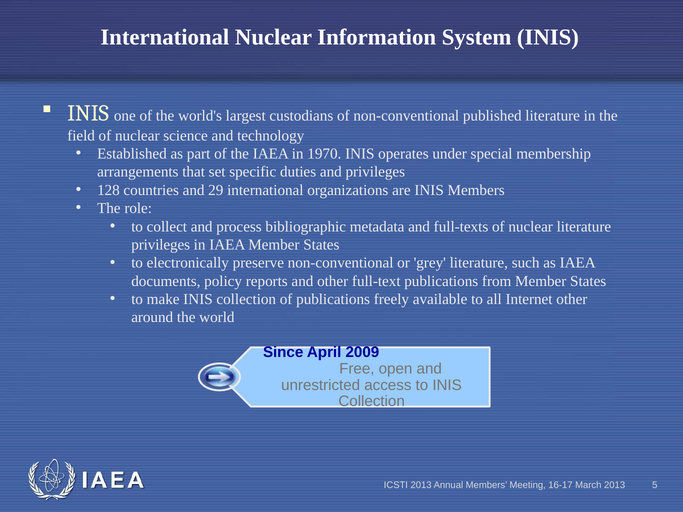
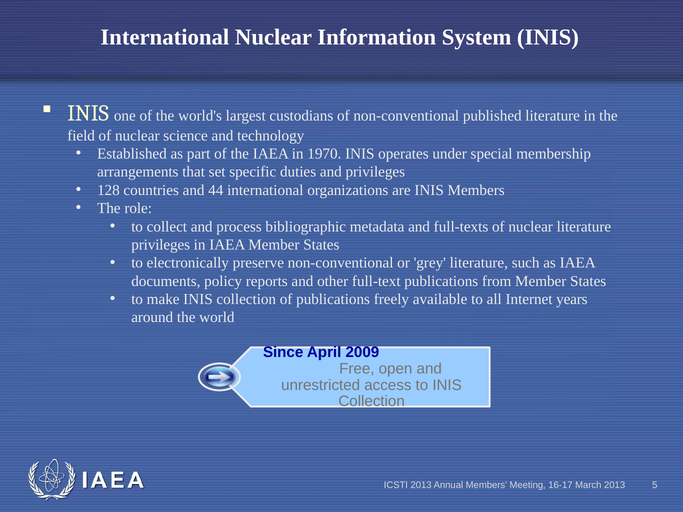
29: 29 -> 44
Internet other: other -> years
